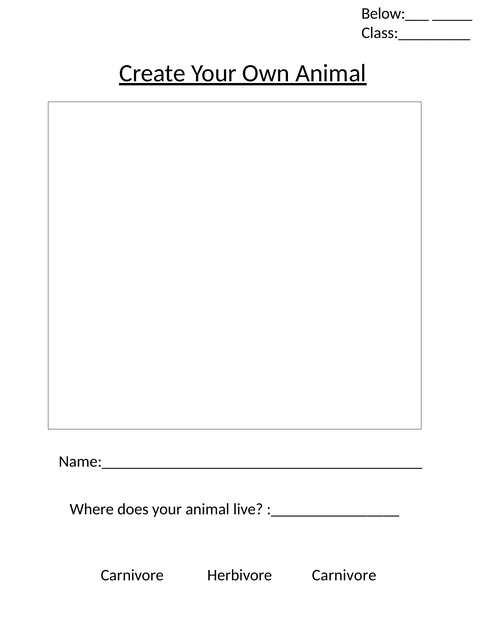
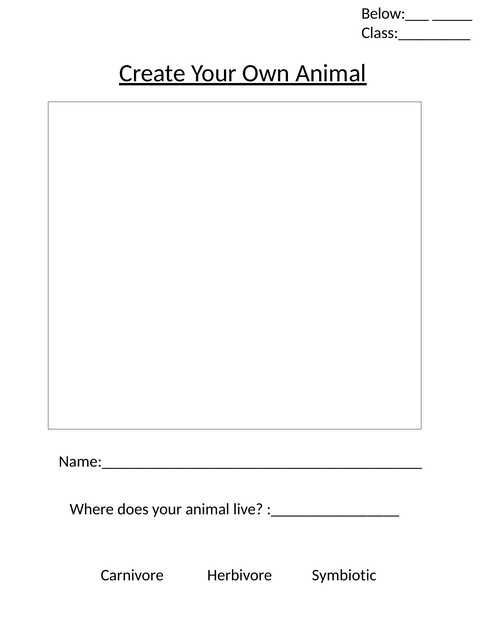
Herbivore Carnivore: Carnivore -> Symbiotic
